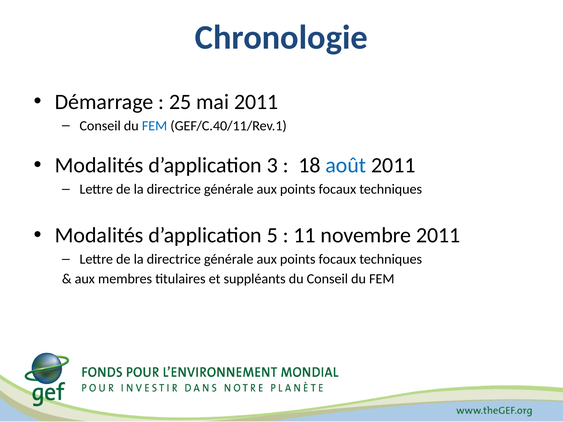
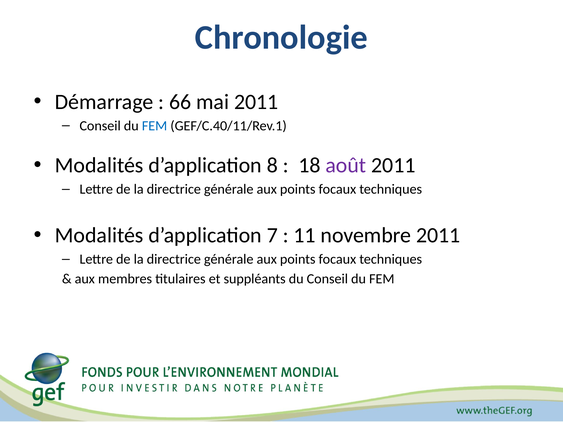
25: 25 -> 66
3: 3 -> 8
août colour: blue -> purple
5: 5 -> 7
